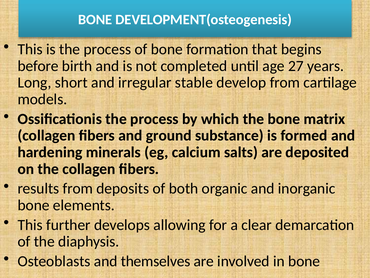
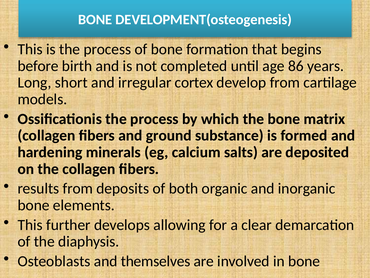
27: 27 -> 86
stable: stable -> cortex
